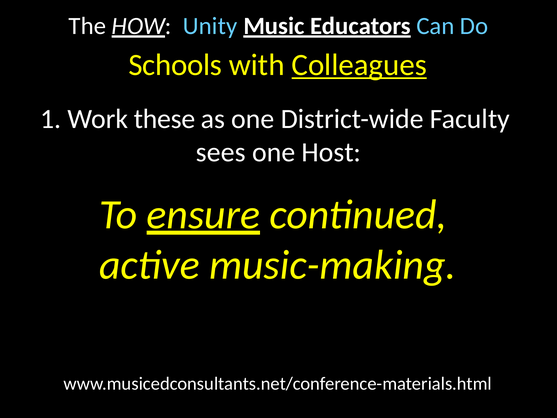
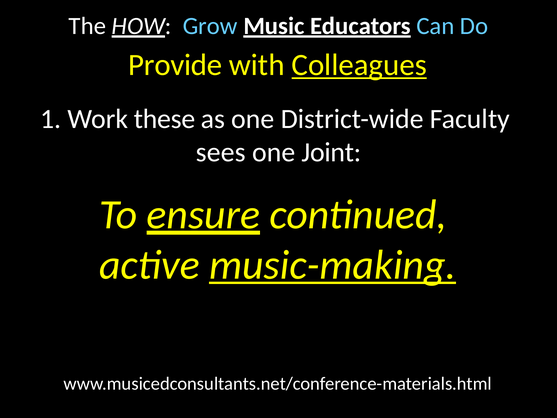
Unity: Unity -> Grow
Schools: Schools -> Provide
Host: Host -> Joint
music-making underline: none -> present
